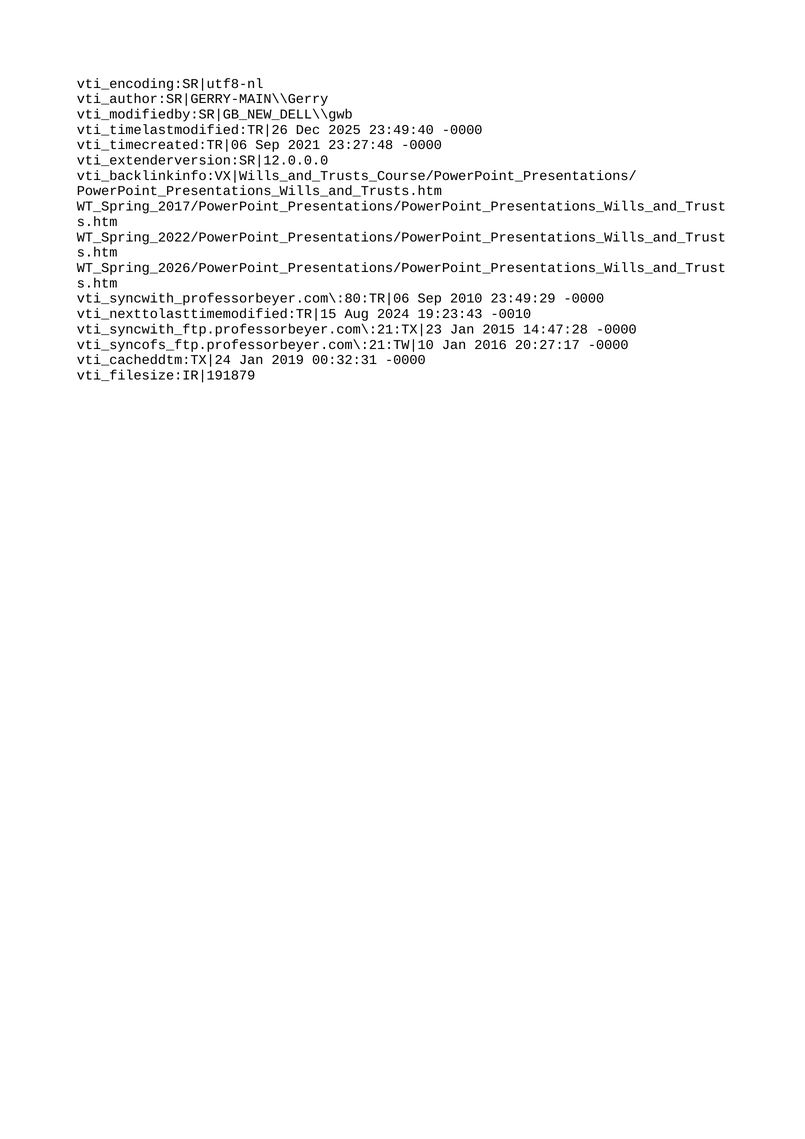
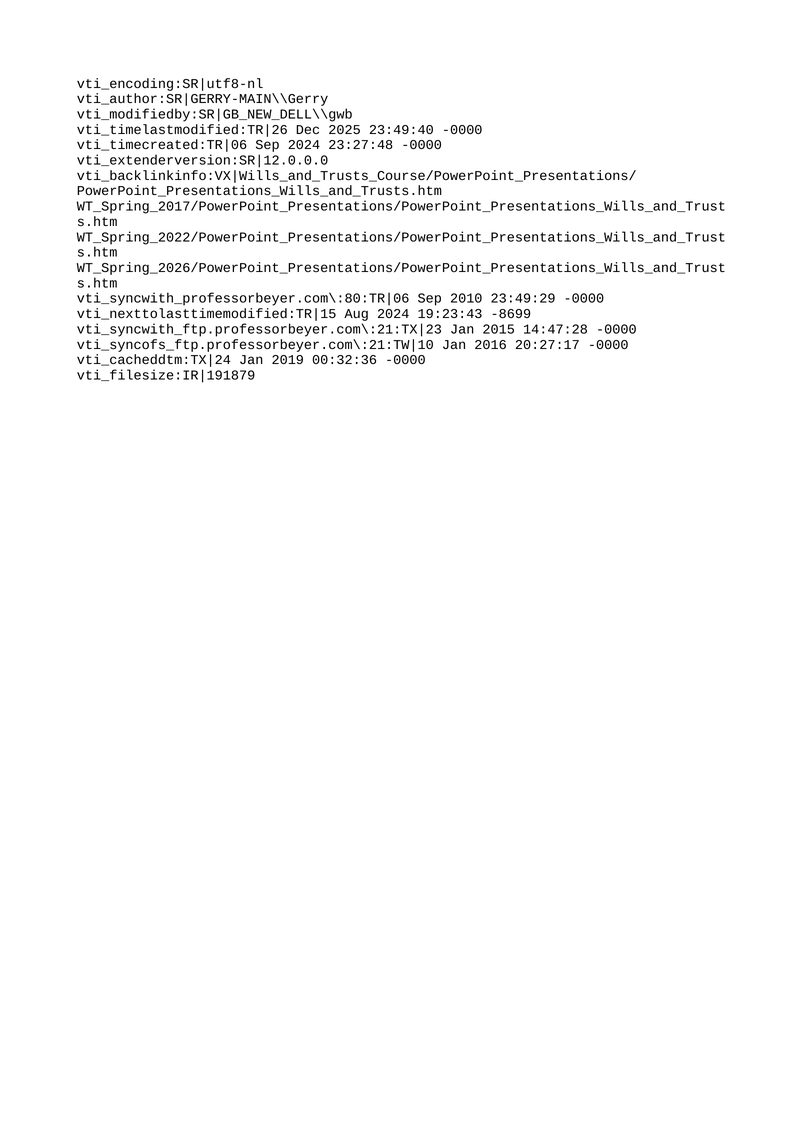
Sep 2021: 2021 -> 2024
-0010: -0010 -> -8699
00:32:31: 00:32:31 -> 00:32:36
